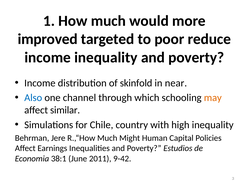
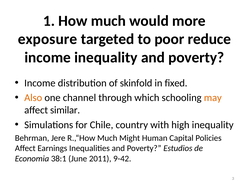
improved: improved -> exposure
near: near -> fixed
Also colour: blue -> orange
